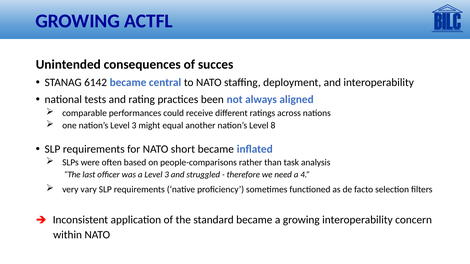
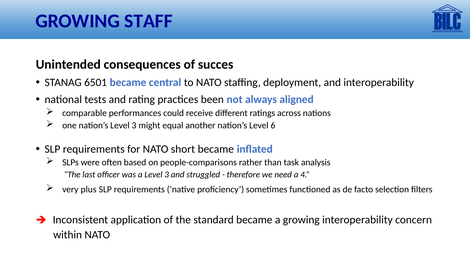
ACTFL: ACTFL -> STAFF
6142: 6142 -> 6501
8: 8 -> 6
vary: vary -> plus
